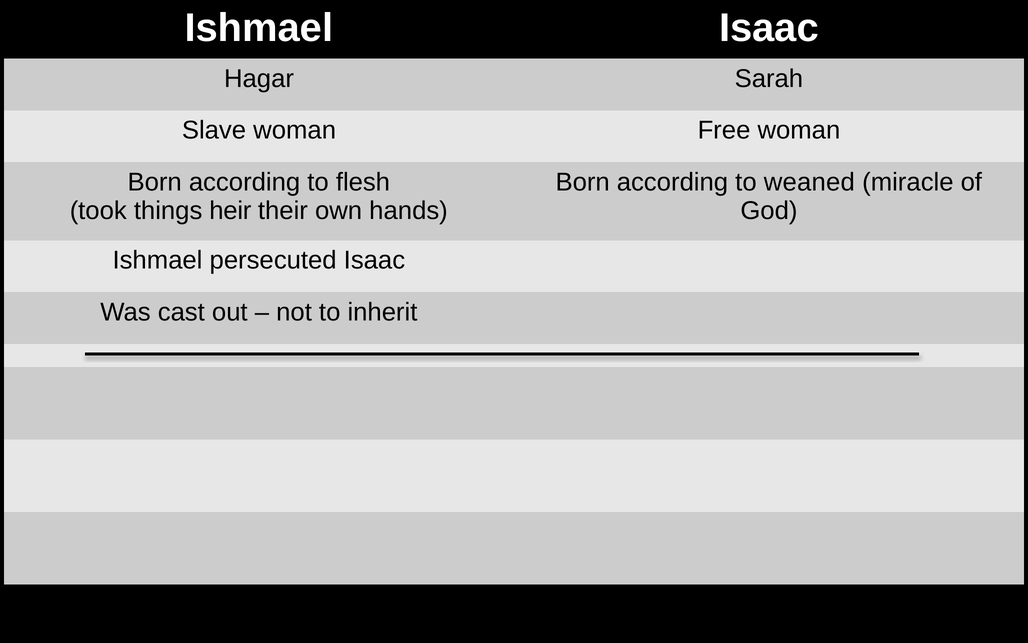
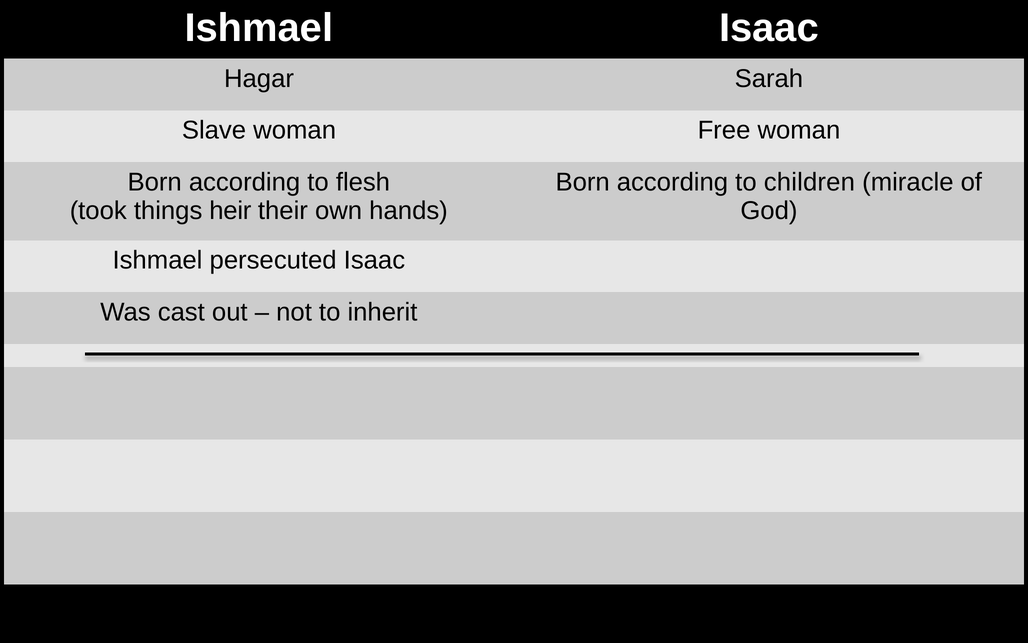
weaned: weaned -> children
